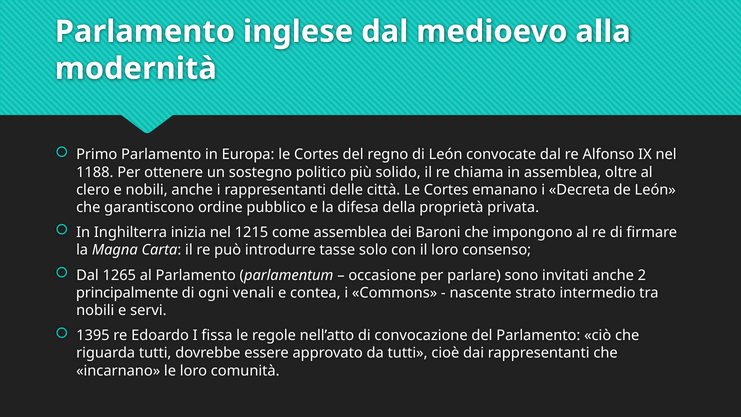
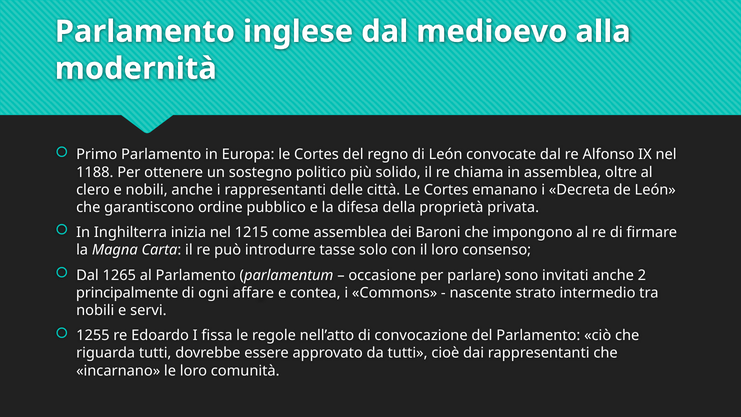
venali: venali -> affare
1395: 1395 -> 1255
